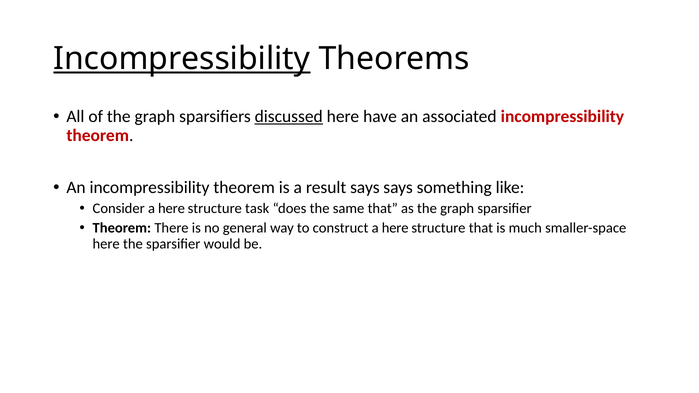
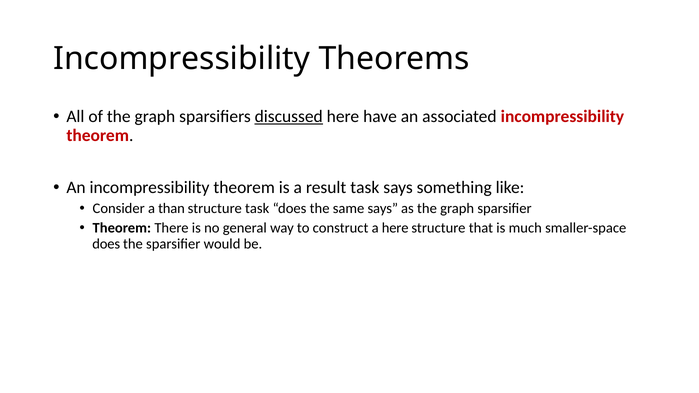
Incompressibility at (182, 59) underline: present -> none
result says: says -> task
Consider a here: here -> than
same that: that -> says
here at (106, 244): here -> does
